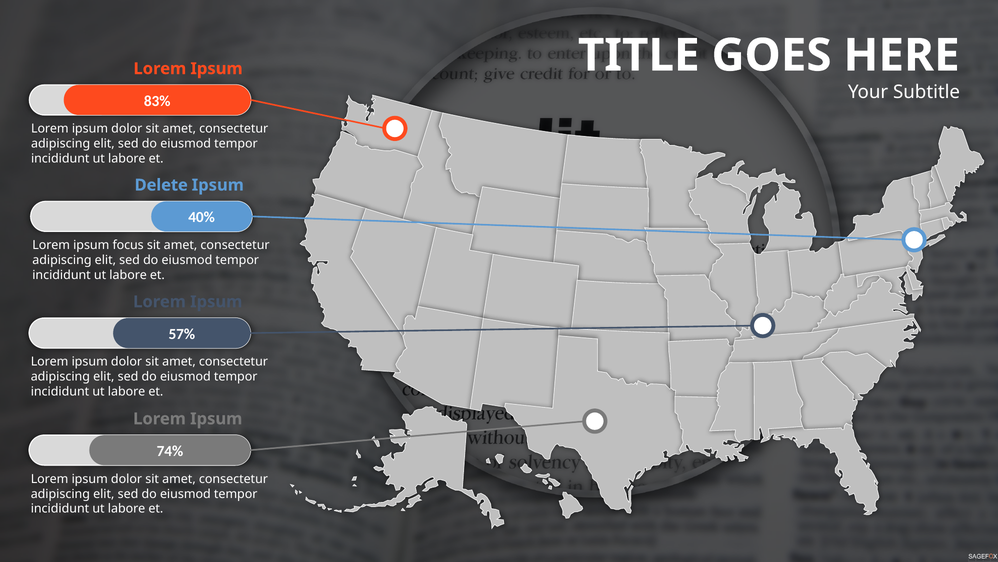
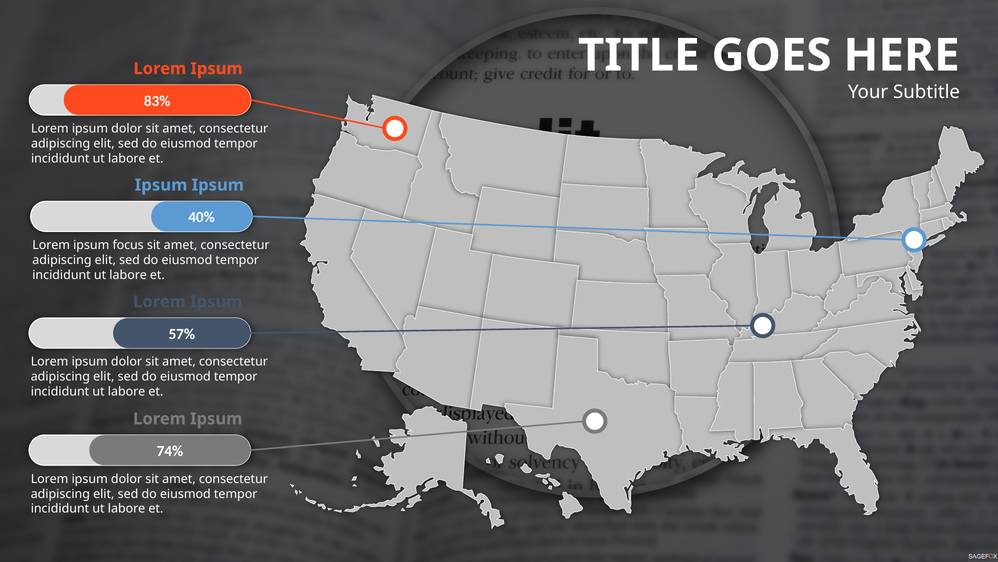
Delete at (161, 185): Delete -> Ipsum
